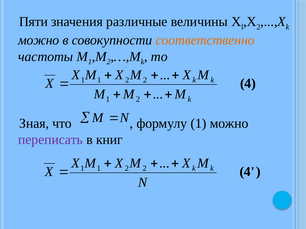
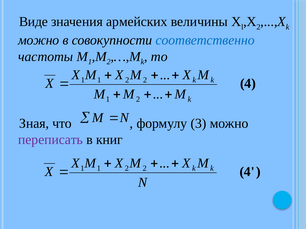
Пяти: Пяти -> Виде
различные: различные -> армейских
соответственно colour: orange -> blue
формулу 1: 1 -> 3
